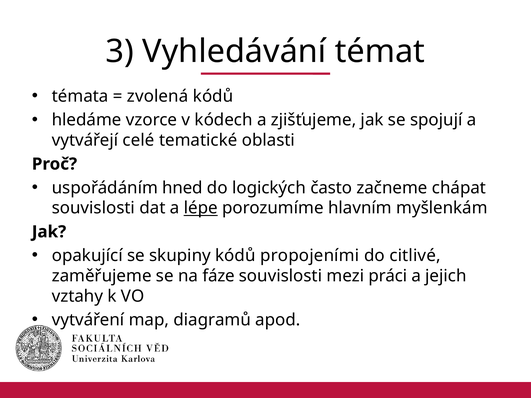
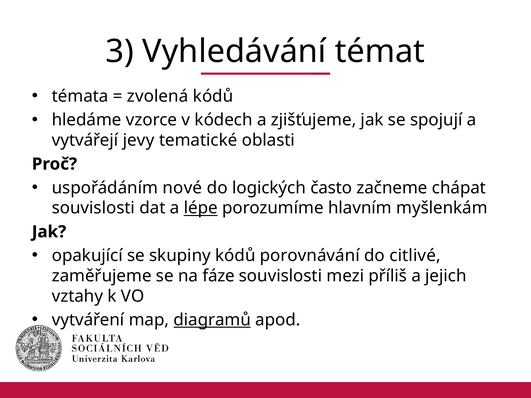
celé: celé -> jevy
hned: hned -> nové
propojeními: propojeními -> porovnávání
práci: práci -> příliš
diagramů underline: none -> present
